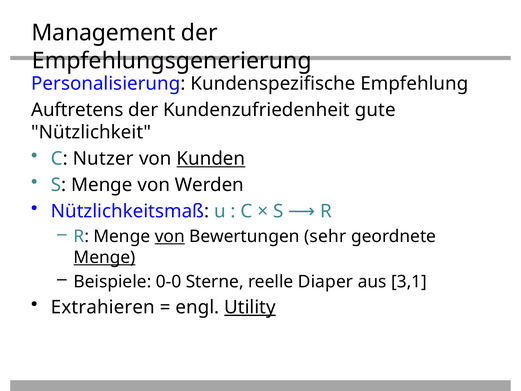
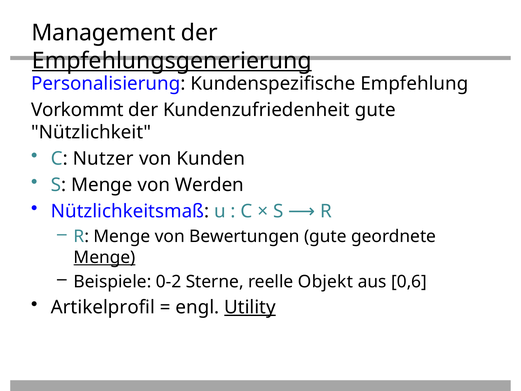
Empfehlungsgenerierung underline: none -> present
Auftretens: Auftretens -> Vorkommt
Kunden underline: present -> none
von at (170, 236) underline: present -> none
Bewertungen sehr: sehr -> gute
0-0: 0-0 -> 0-2
Diaper: Diaper -> Objekt
3,1: 3,1 -> 0,6
Extrahieren: Extrahieren -> Artikelprofil
